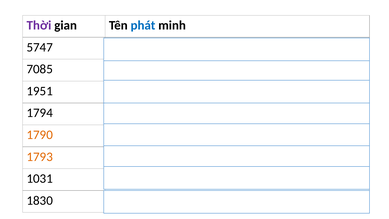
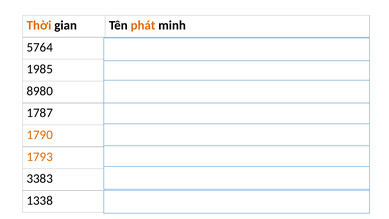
Thời colour: purple -> orange
phát colour: blue -> orange
5747: 5747 -> 5764
7085: 7085 -> 1985
1951: 1951 -> 8980
1794: 1794 -> 1787
1031: 1031 -> 3383
1830: 1830 -> 1338
